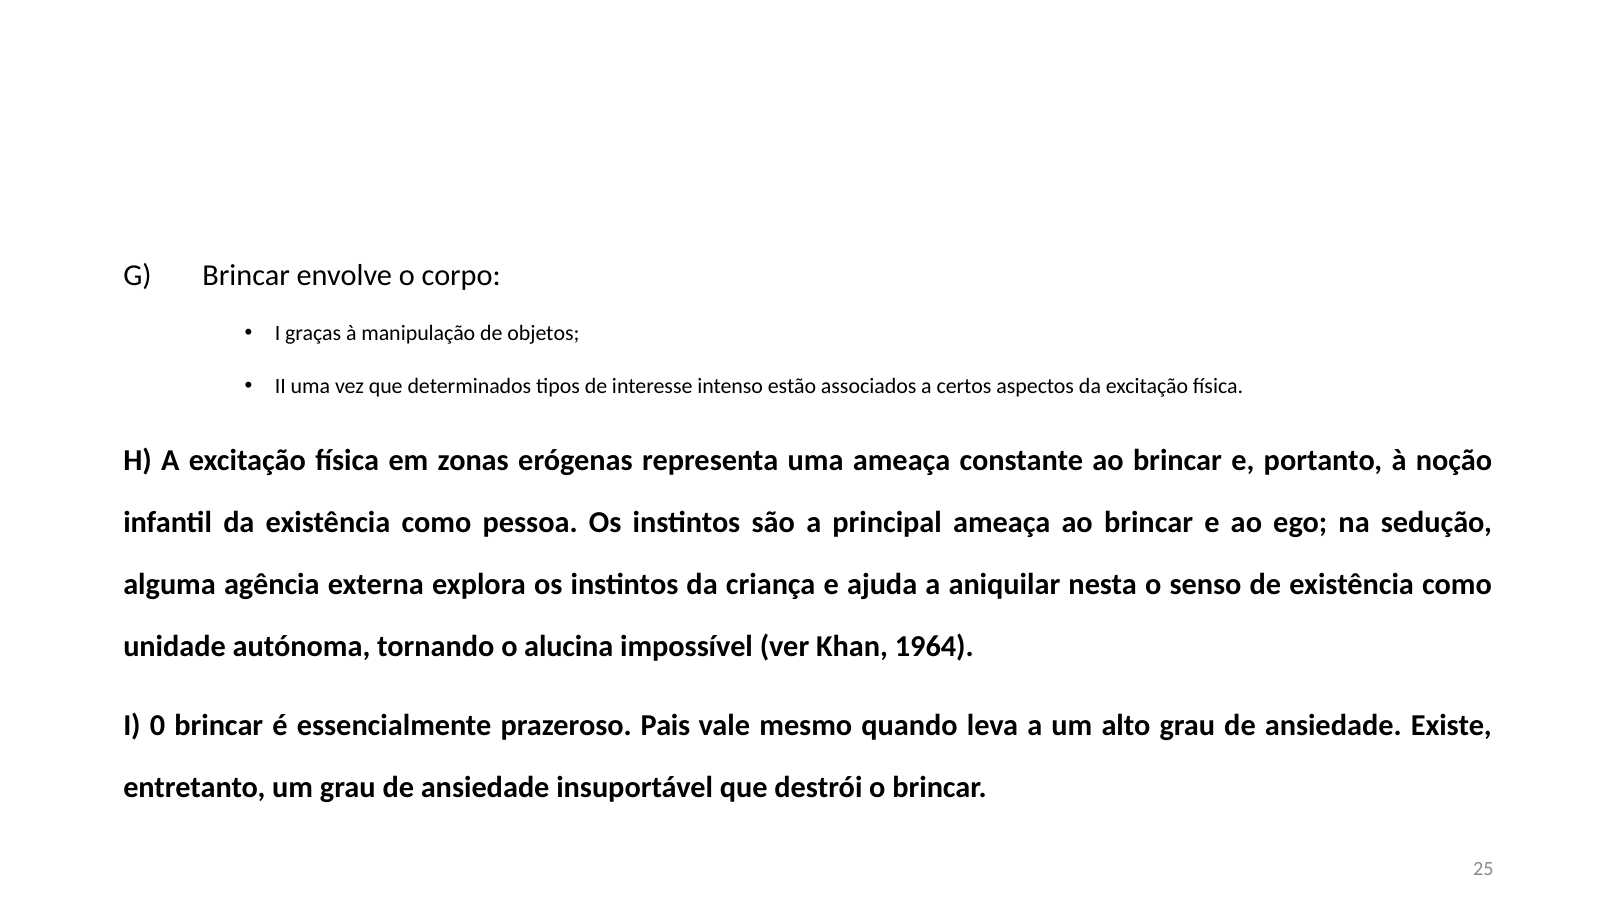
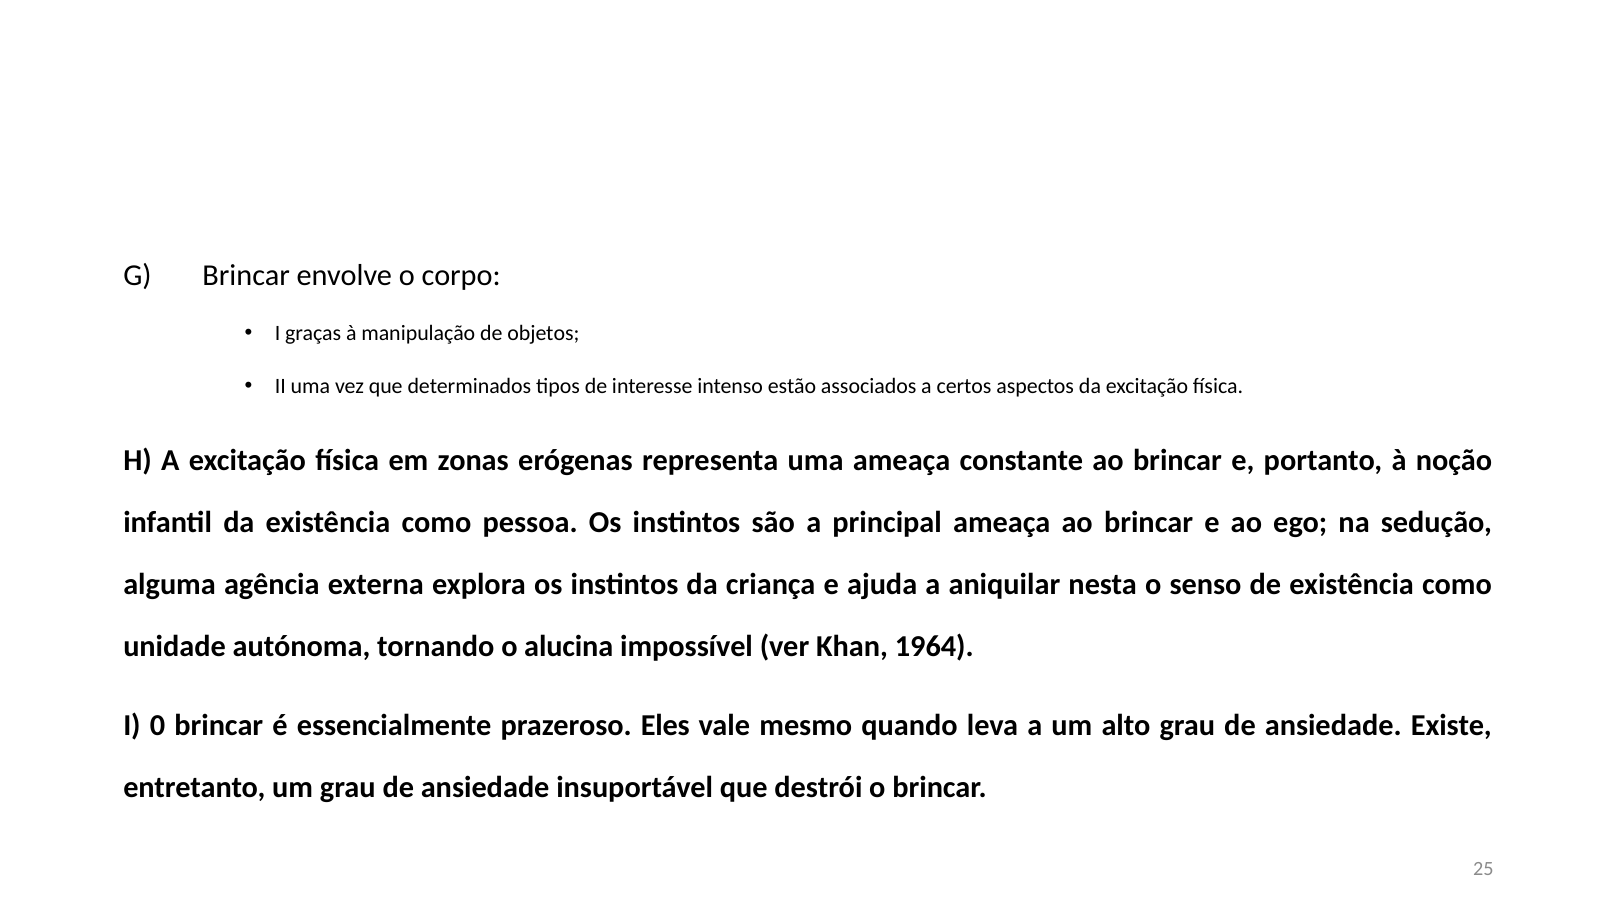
Pais: Pais -> Eles
